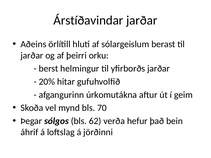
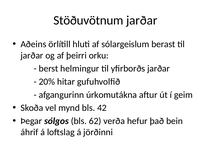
Árstíðavindar: Árstíðavindar -> Stöðuvötnum
70: 70 -> 42
